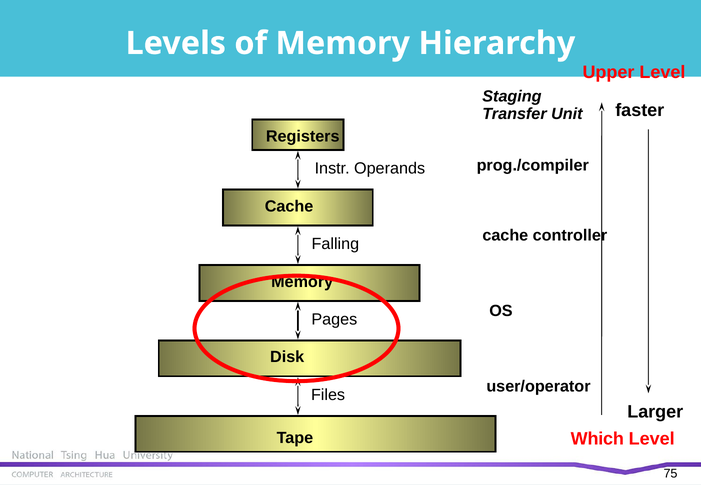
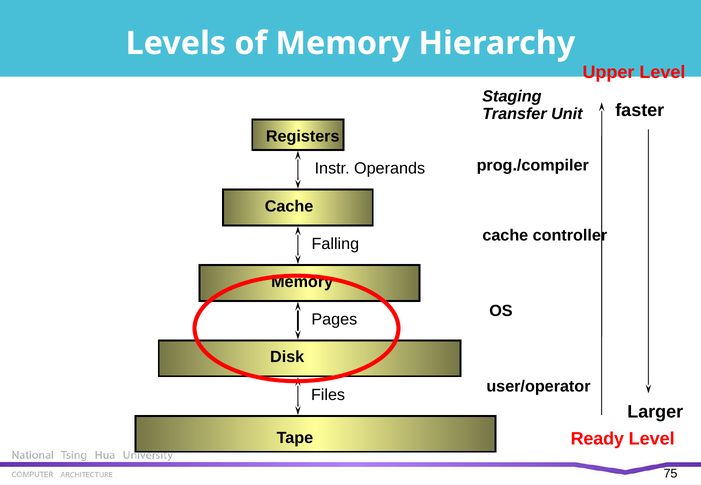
Which: Which -> Ready
